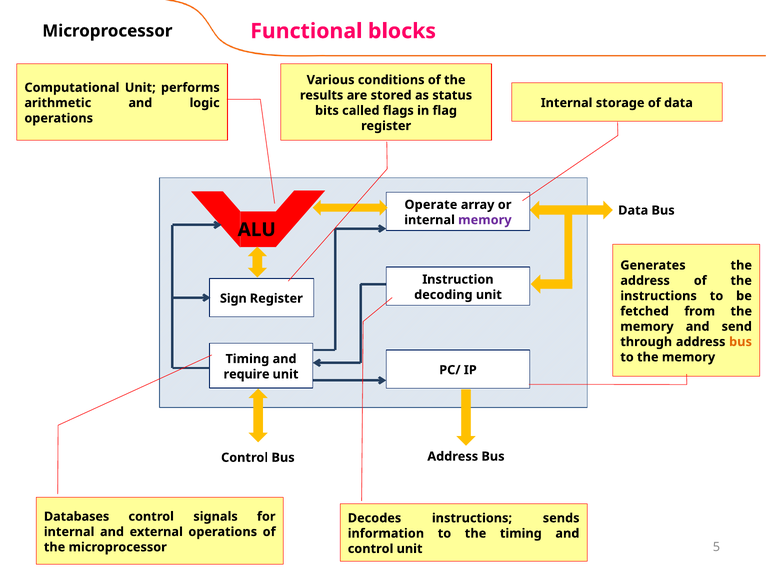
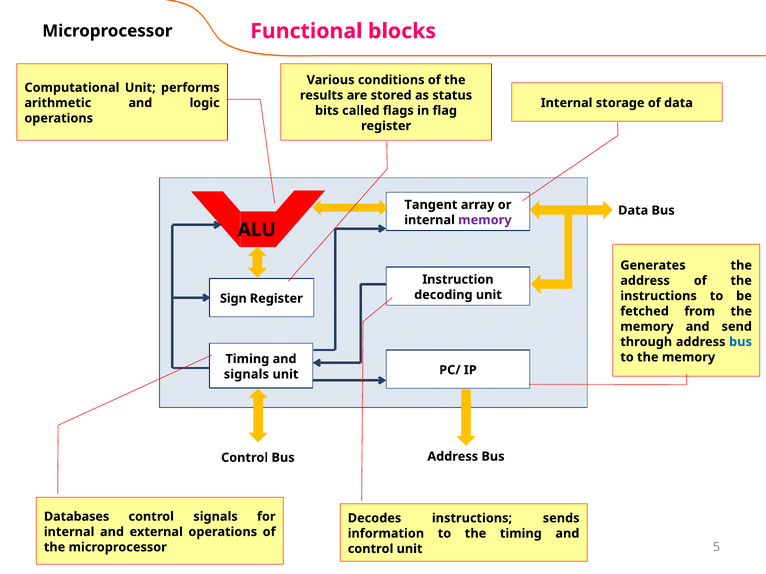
Operate: Operate -> Tangent
bus at (741, 342) colour: orange -> blue
require at (246, 375): require -> signals
